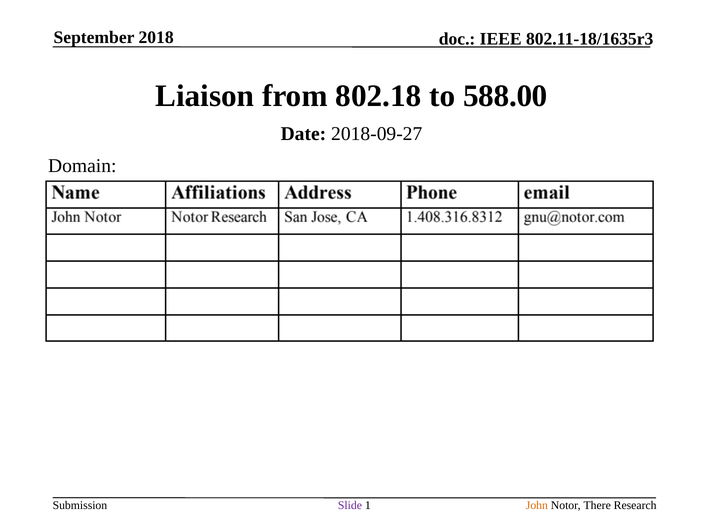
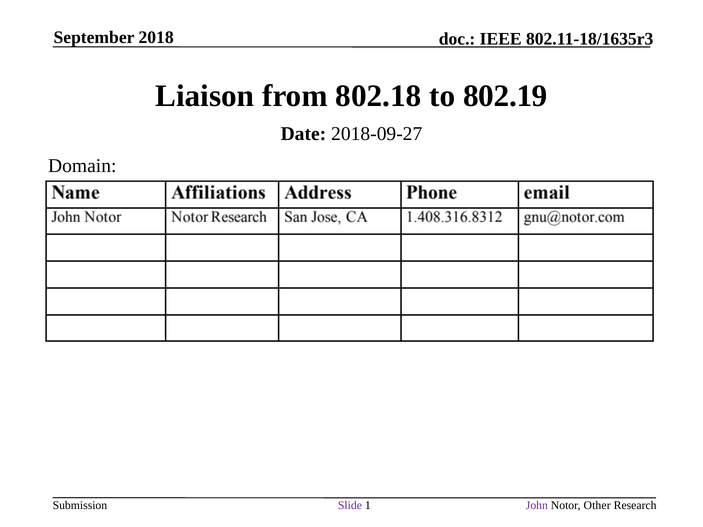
588.00: 588.00 -> 802.19
John colour: orange -> purple
There: There -> Other
